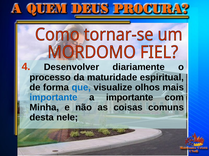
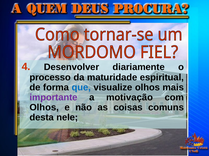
importante at (54, 98) colour: blue -> purple
a importante: importante -> motivação
Minha at (44, 108): Minha -> Olhos
